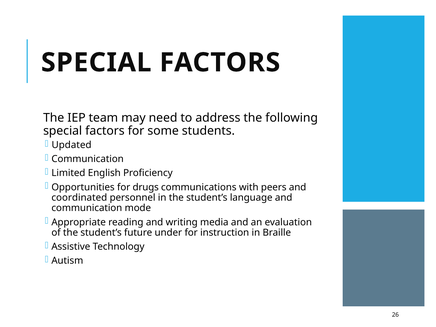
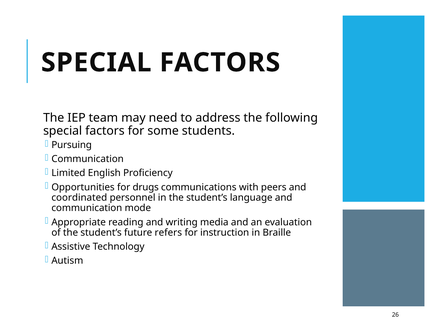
Updated: Updated -> Pursuing
under: under -> refers
